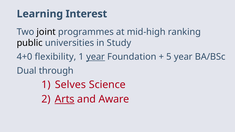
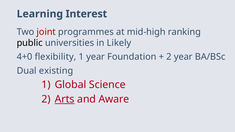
joint colour: black -> red
Study: Study -> Likely
year at (96, 57) underline: present -> none
5 at (169, 57): 5 -> 2
through: through -> existing
Selves: Selves -> Global
